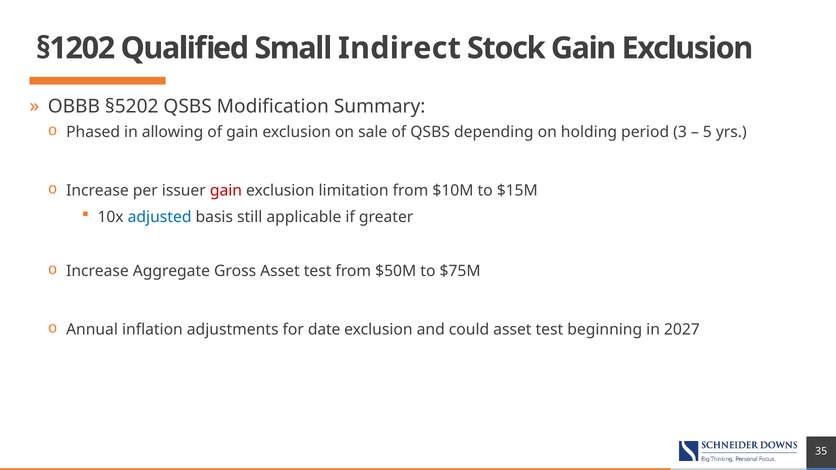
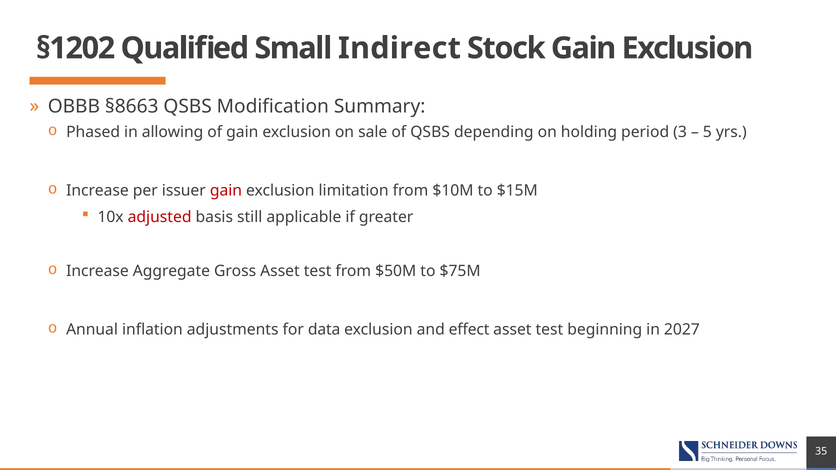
§5202: §5202 -> §8663
adjusted colour: blue -> red
date: date -> data
could: could -> effect
